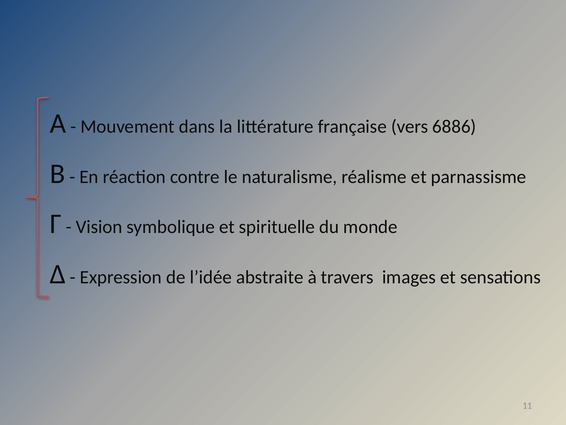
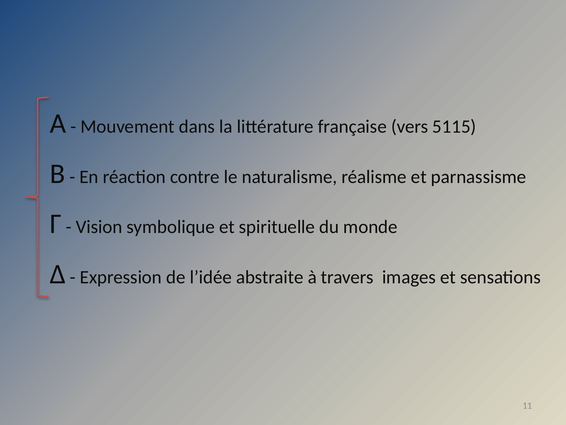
6886: 6886 -> 5115
